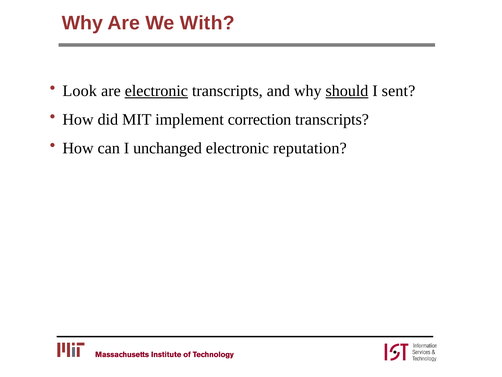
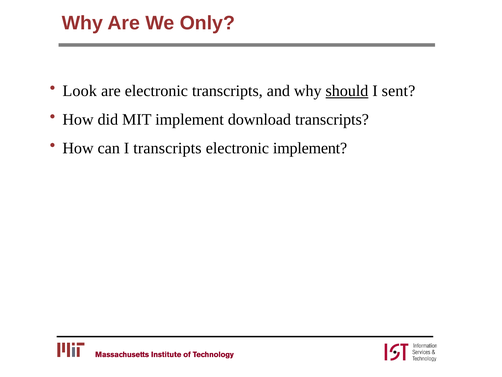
With: With -> Only
electronic at (156, 91) underline: present -> none
correction: correction -> download
I unchanged: unchanged -> transcripts
electronic reputation: reputation -> implement
